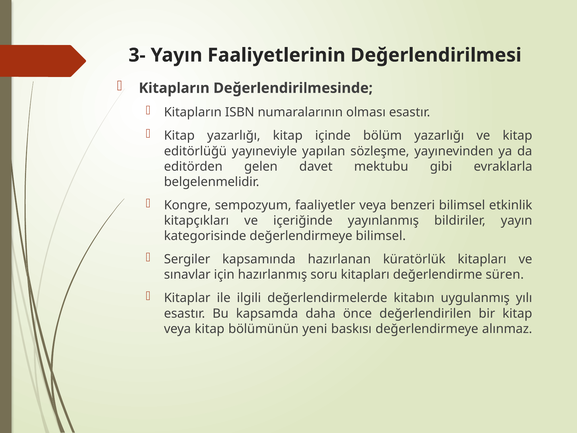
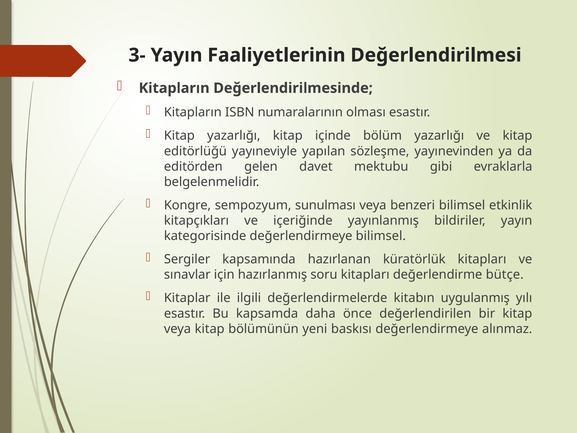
faaliyetler: faaliyetler -> sunulması
süren: süren -> bütçe
